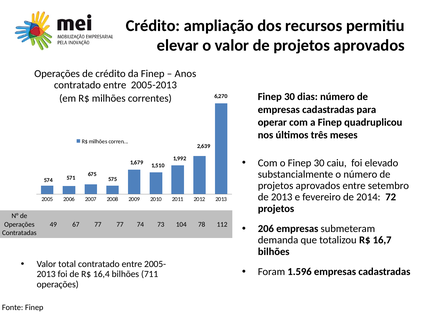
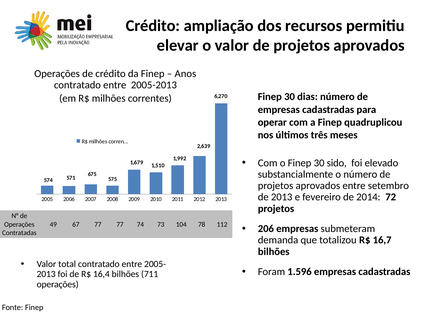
caiu: caiu -> sido
